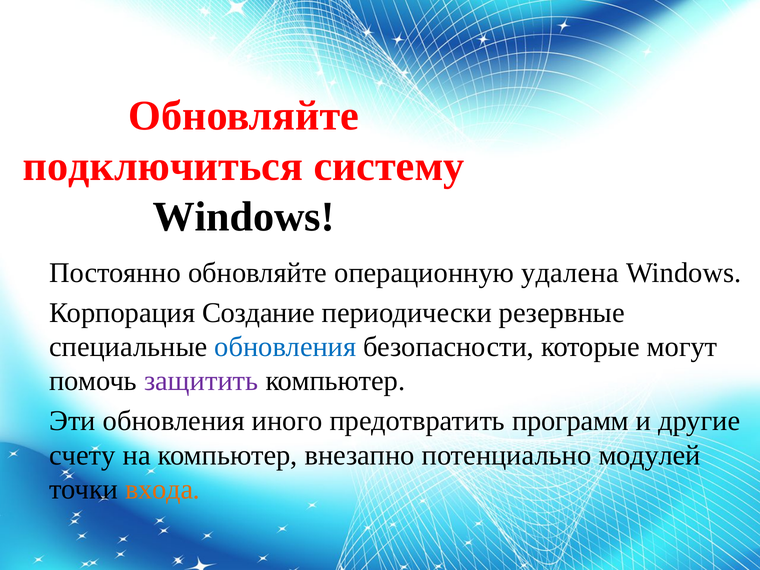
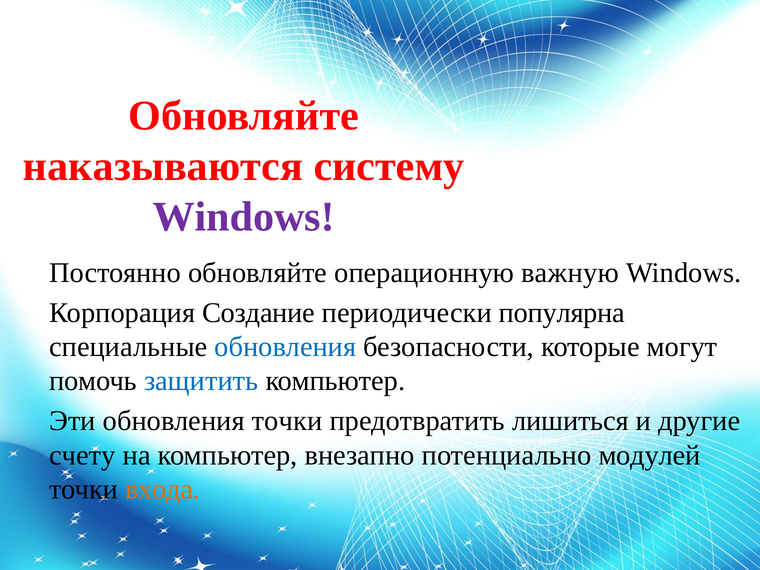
подключиться: подключиться -> наказываются
Windows at (244, 217) colour: black -> purple
удалена: удалена -> важную
резервные: резервные -> популярна
защитить colour: purple -> blue
обновления иного: иного -> точки
программ: программ -> лишиться
